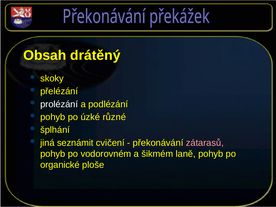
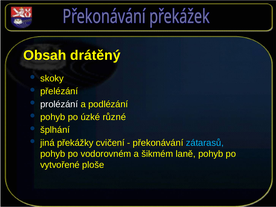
seznámit: seznámit -> překážky
zátarasů colour: pink -> light blue
organické: organické -> vytvořené
